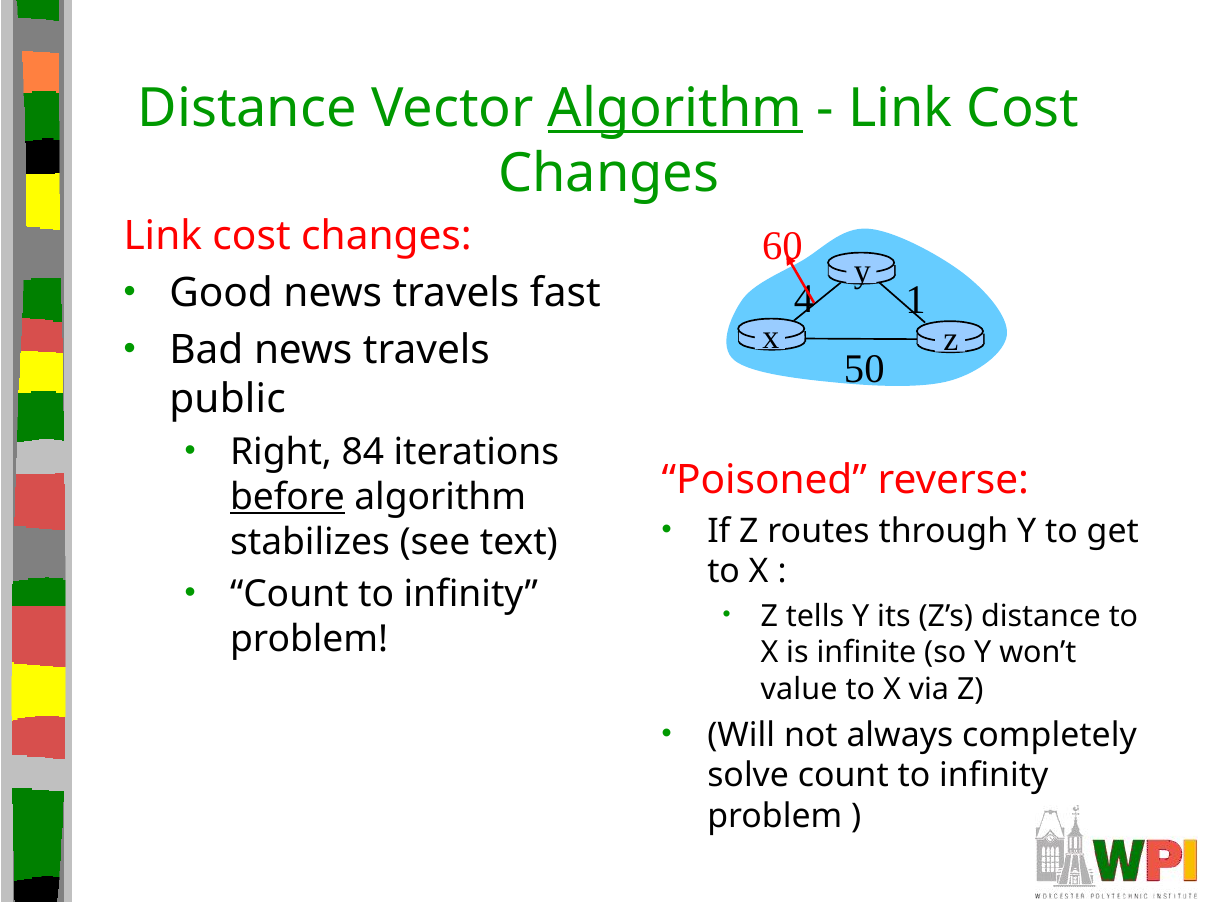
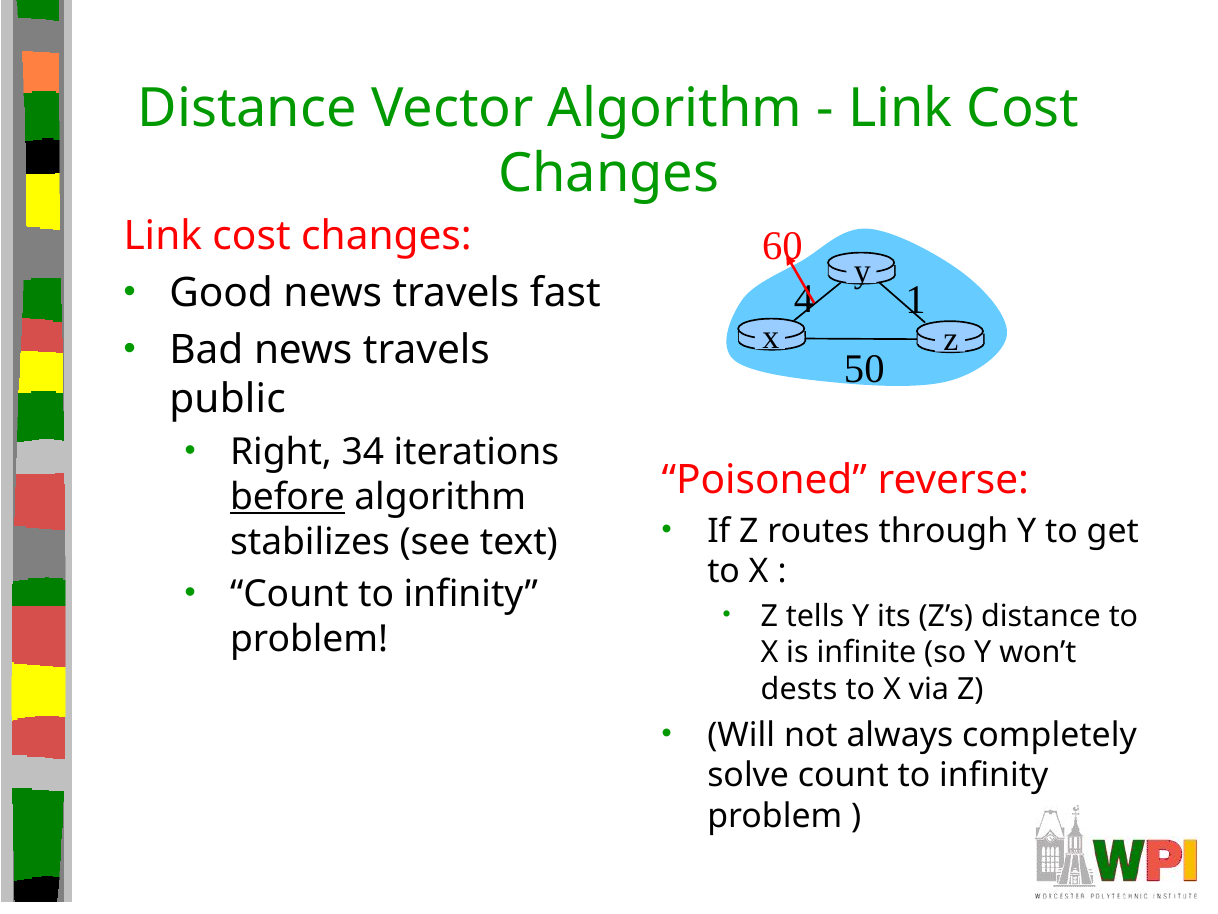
Algorithm at (675, 108) underline: present -> none
84: 84 -> 34
value: value -> dests
